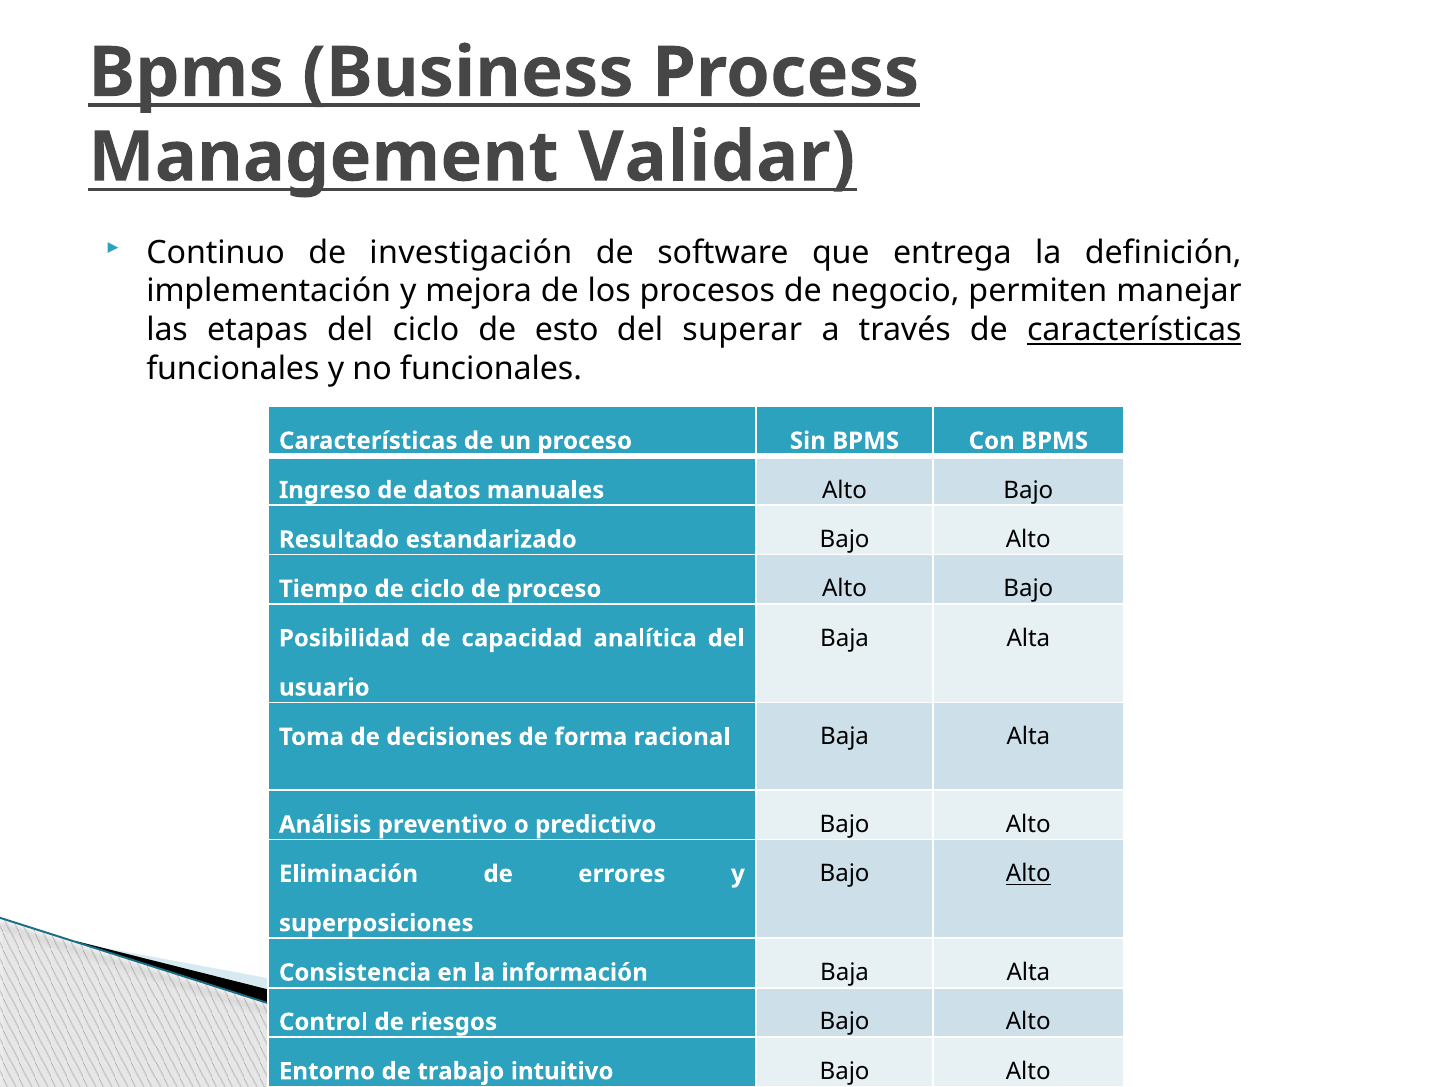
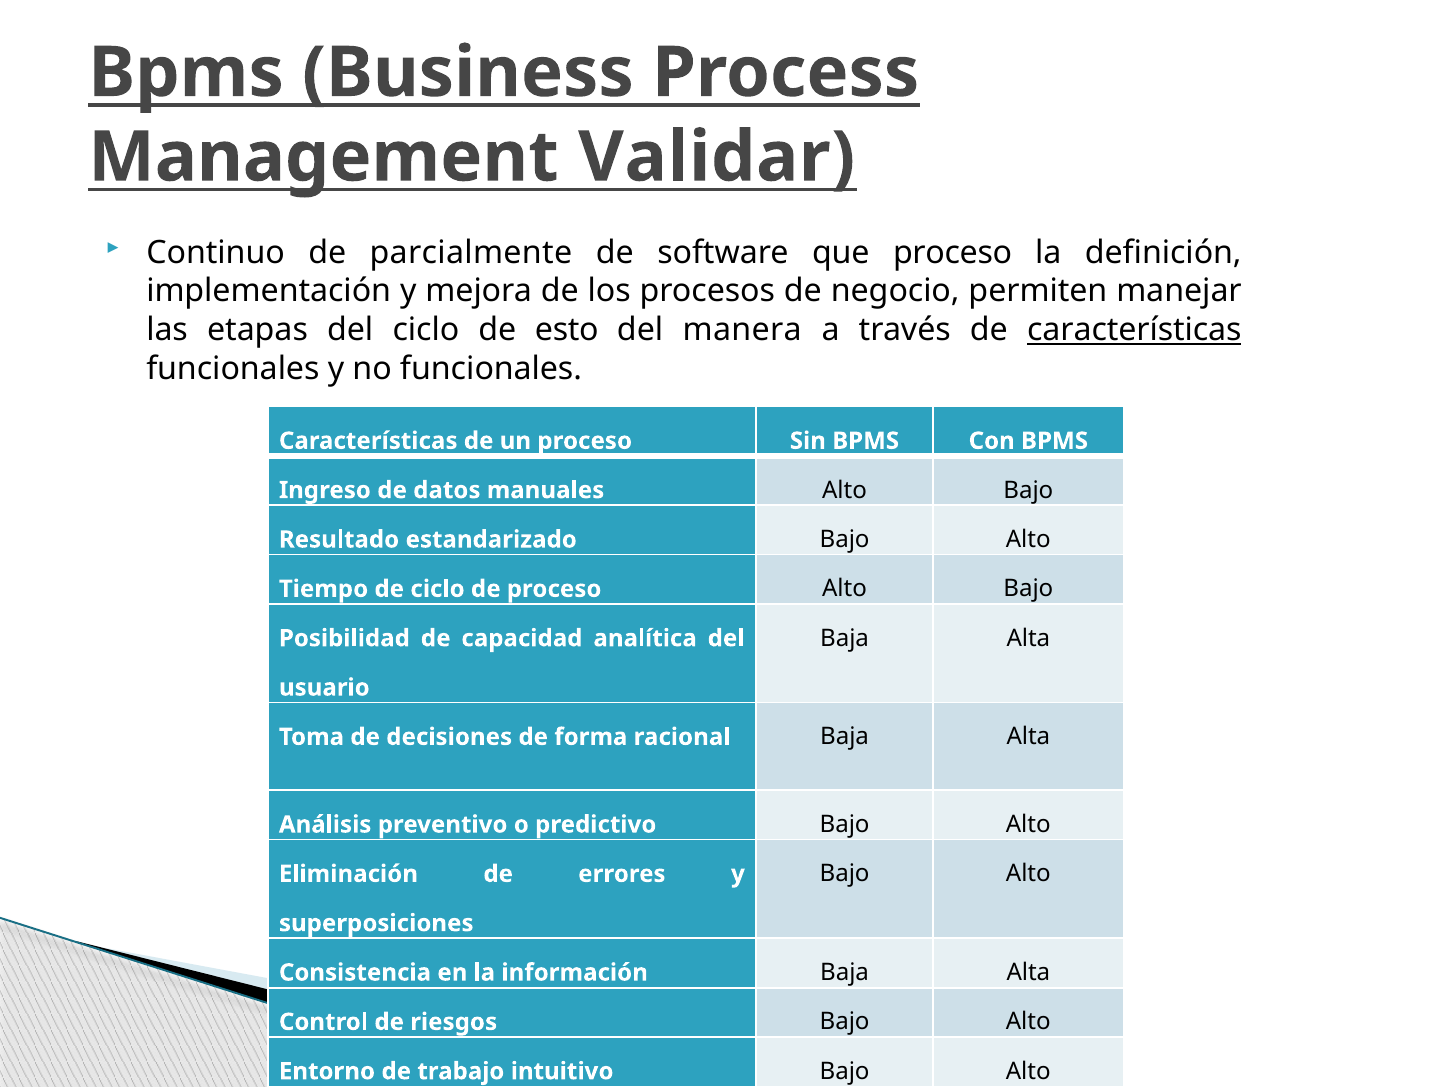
investigación: investigación -> parcialmente
que entrega: entrega -> proceso
superar: superar -> manera
Alto at (1028, 874) underline: present -> none
